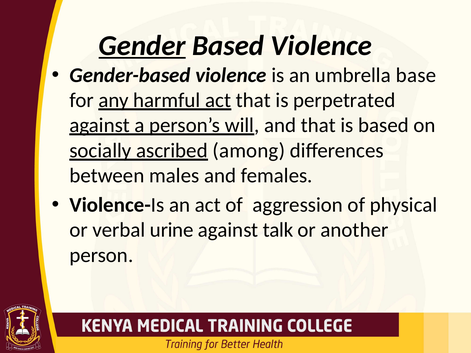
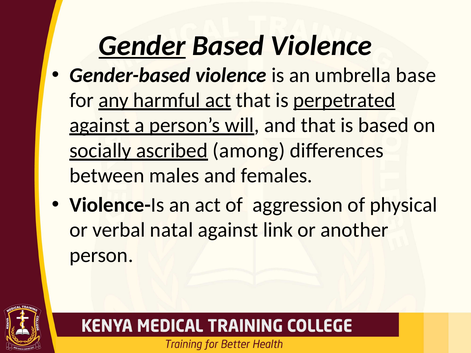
perpetrated underline: none -> present
urine: urine -> natal
talk: talk -> link
